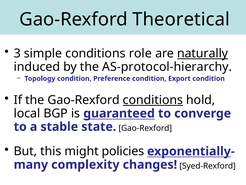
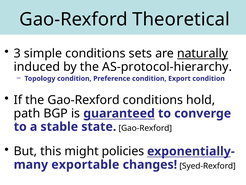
role: role -> sets
conditions at (153, 100) underline: present -> none
local: local -> path
complexity: complexity -> exportable
